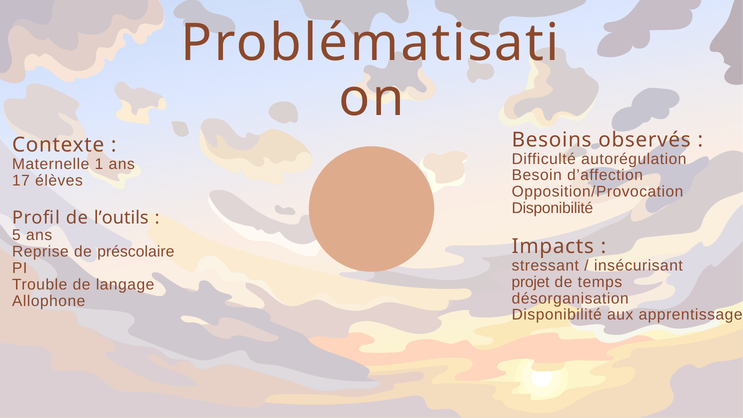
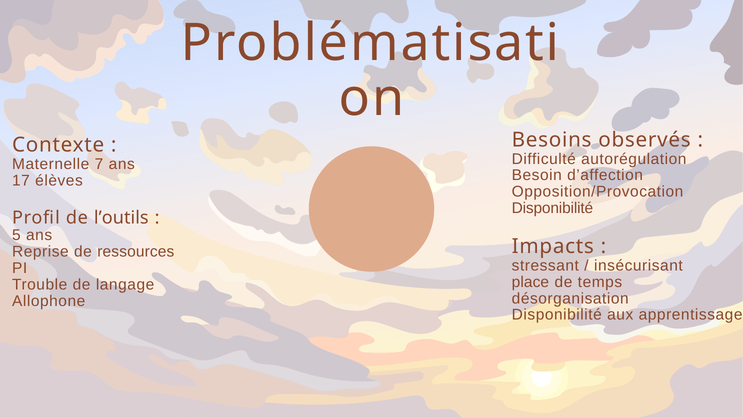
1: 1 -> 7
préscolaire: préscolaire -> ressources
projet: projet -> place
